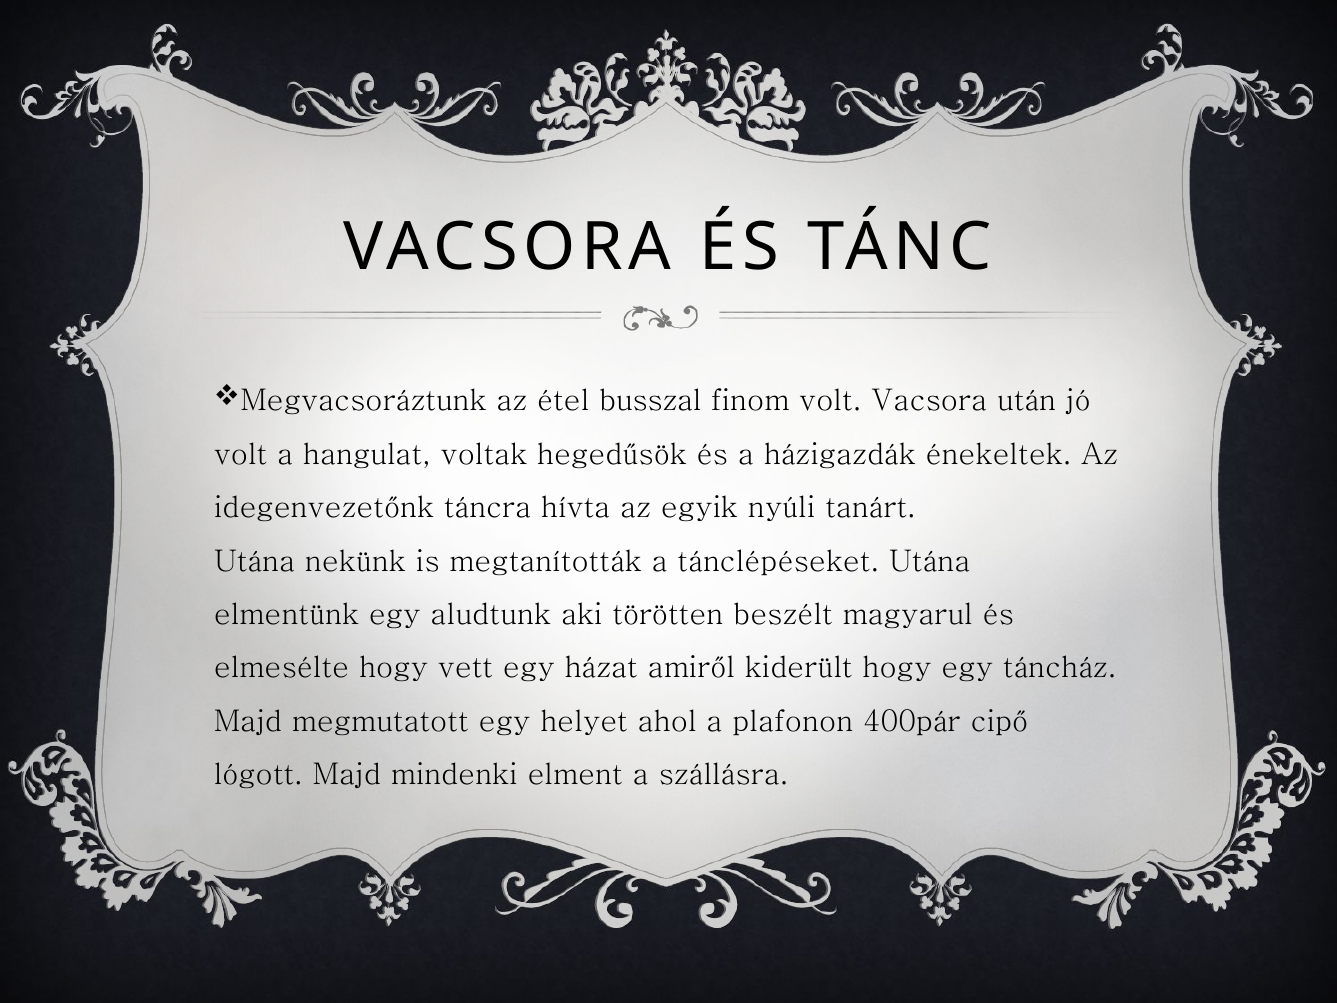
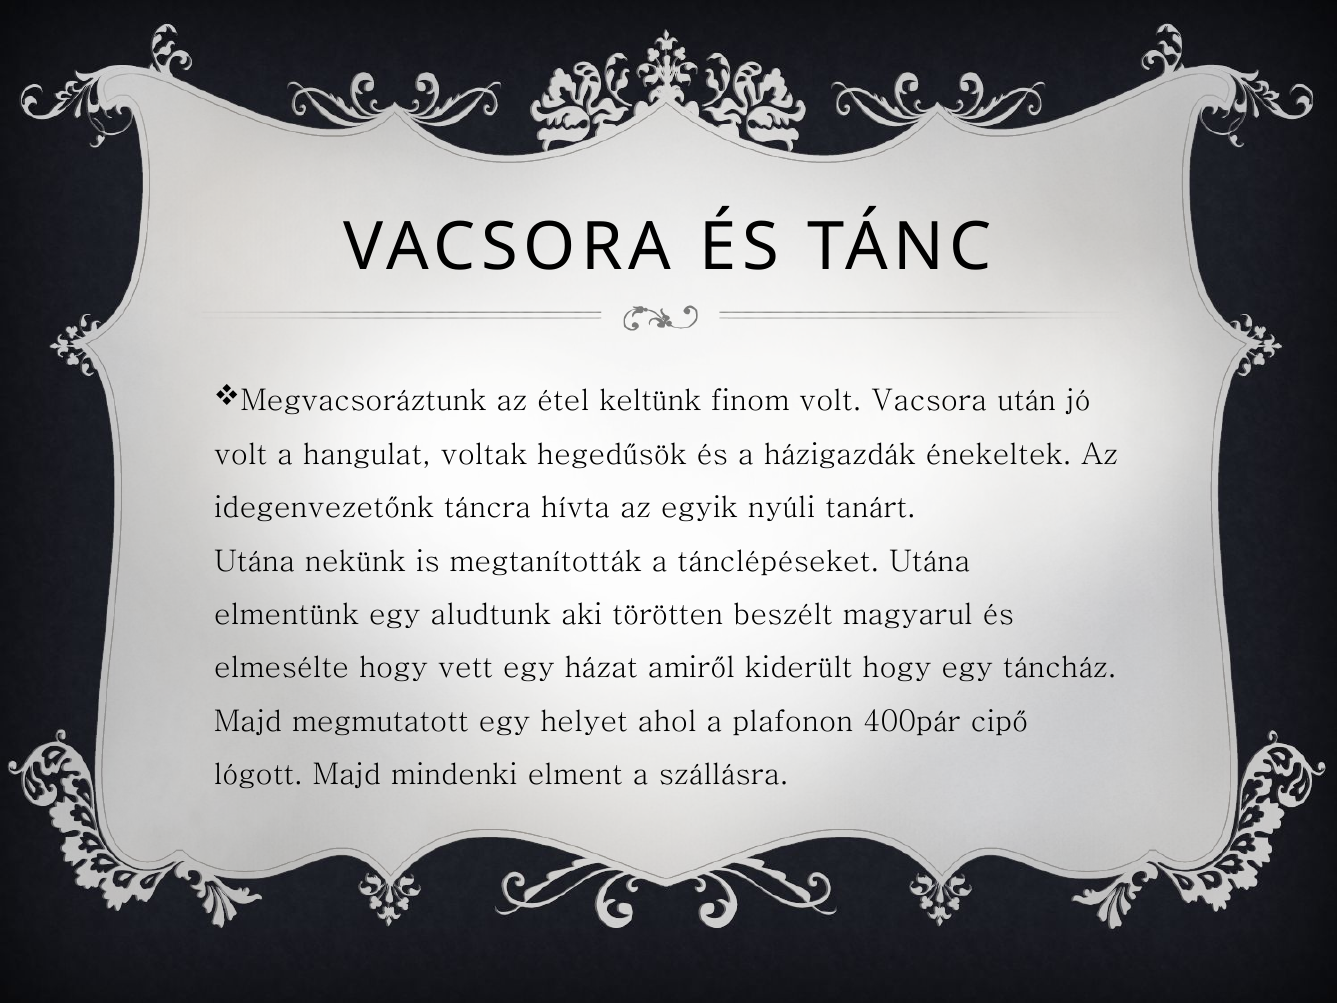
busszal: busszal -> keltünk
